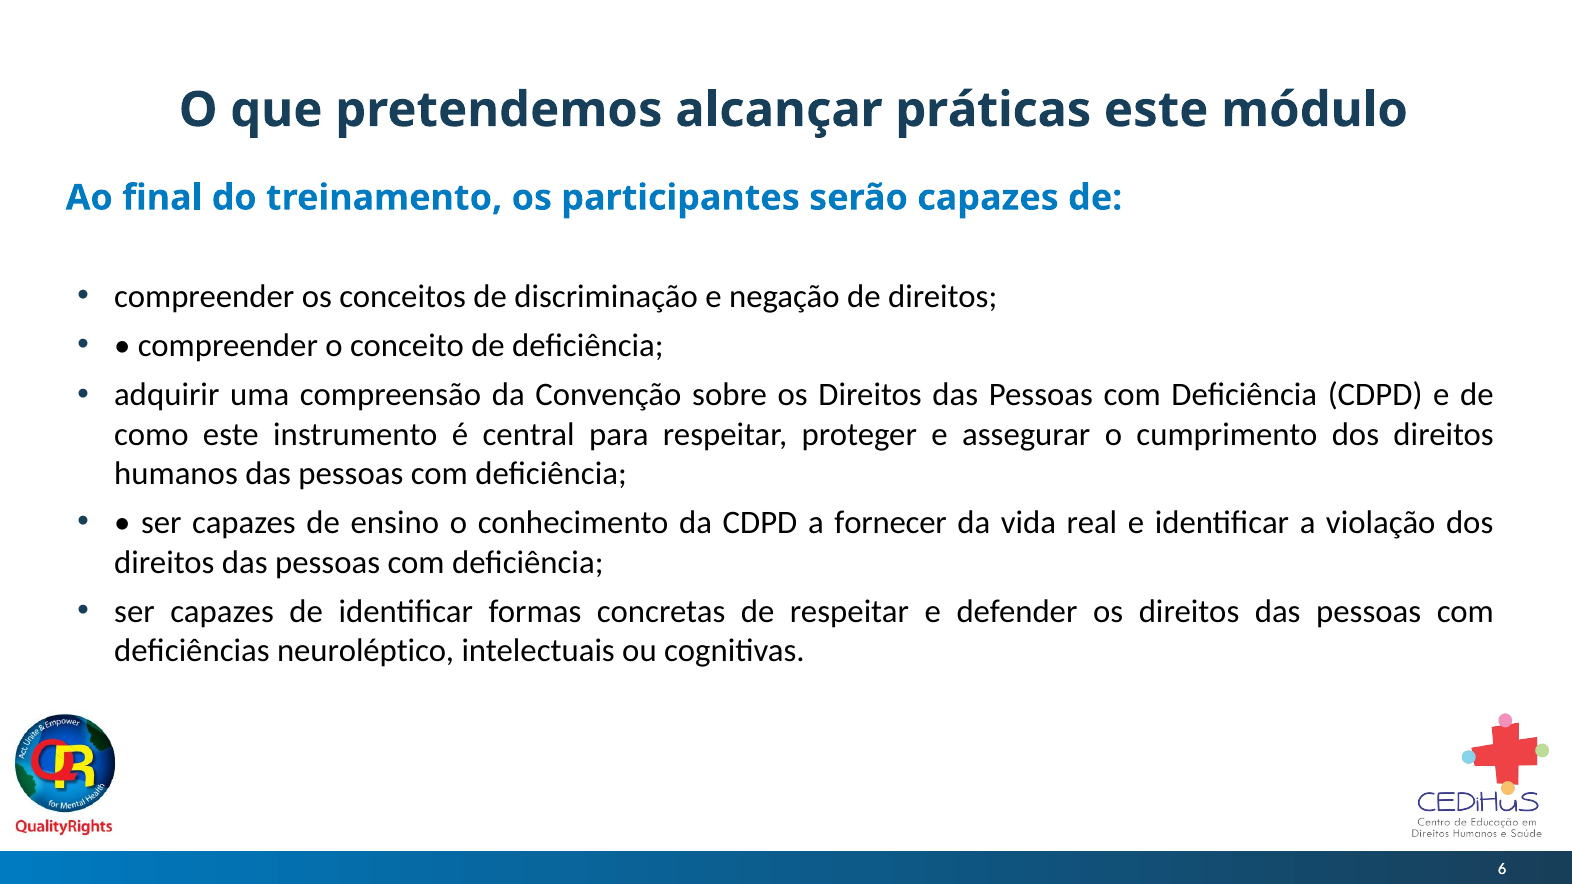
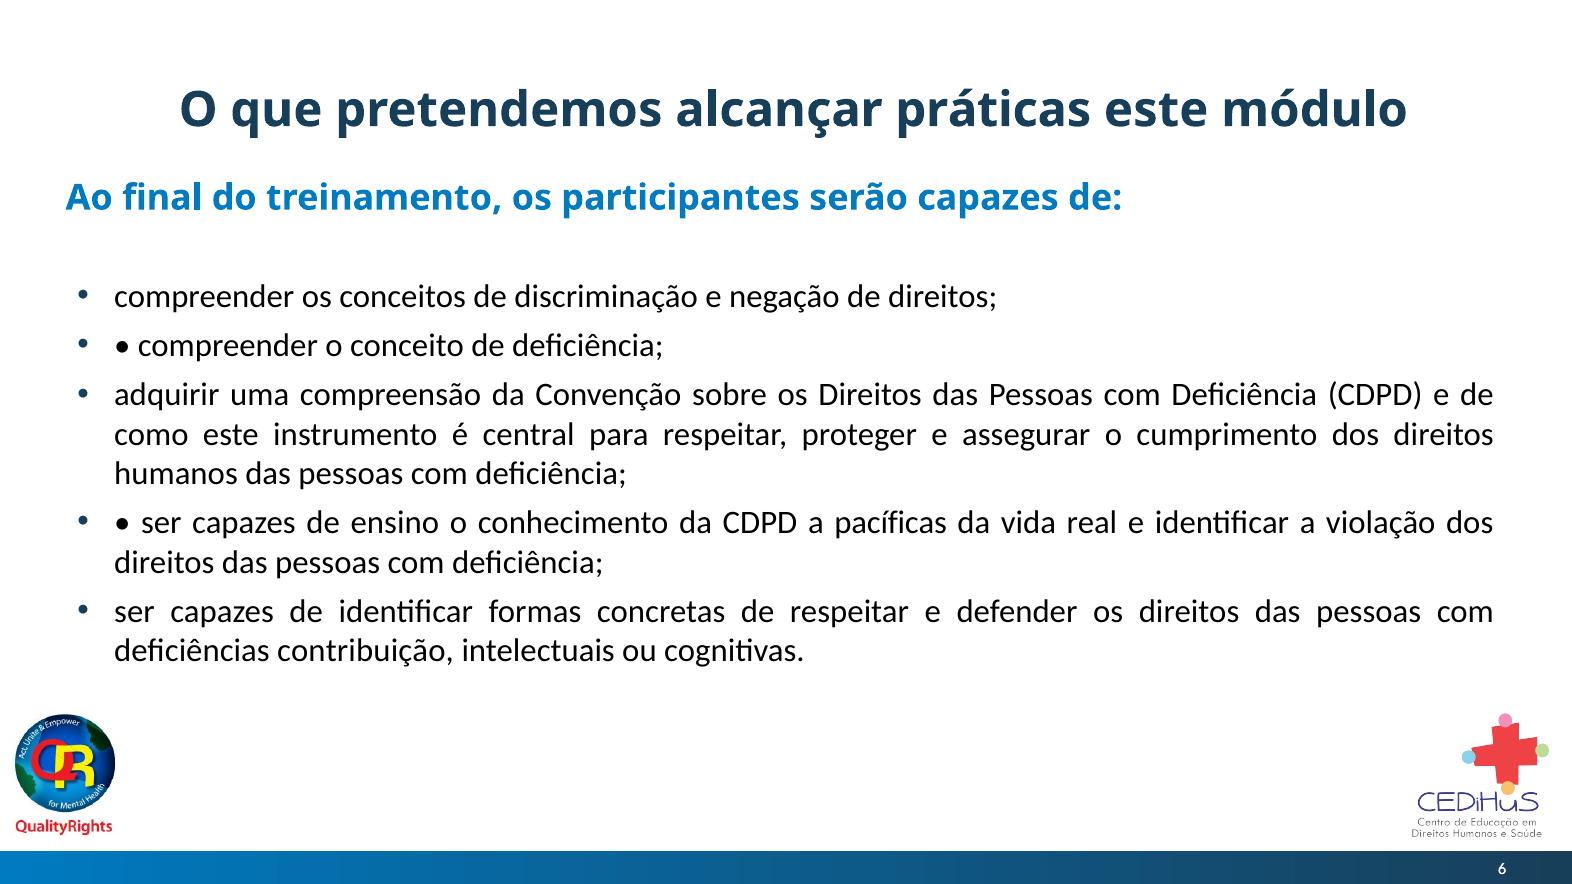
fornecer: fornecer -> pacíficas
neuroléptico: neuroléptico -> contribuição
